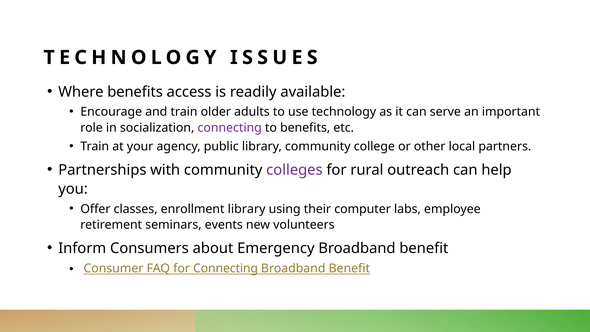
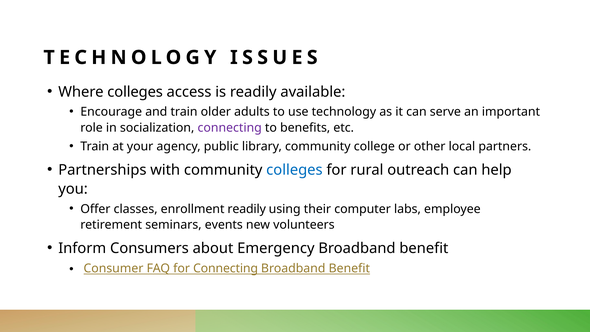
Where benefits: benefits -> colleges
colleges at (294, 170) colour: purple -> blue
enrollment library: library -> readily
